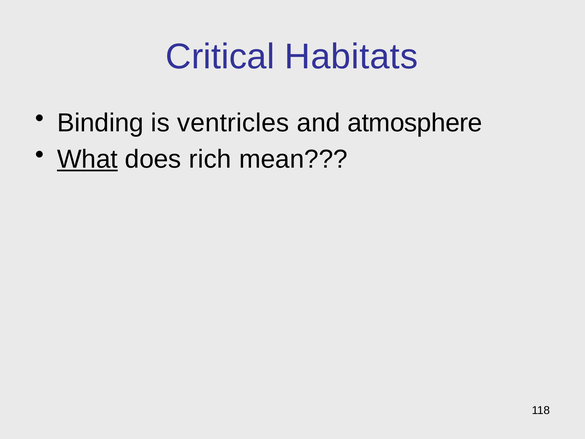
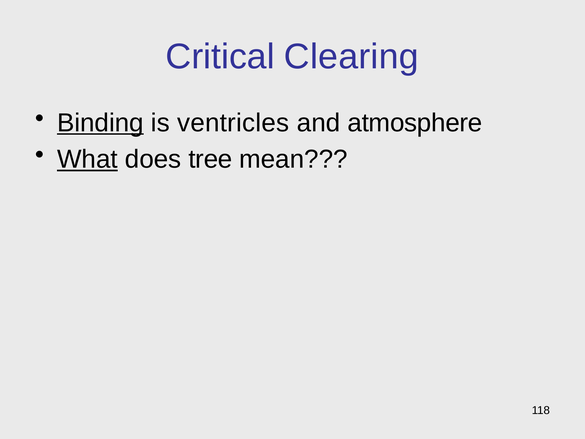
Habitats: Habitats -> Clearing
Binding underline: none -> present
rich: rich -> tree
